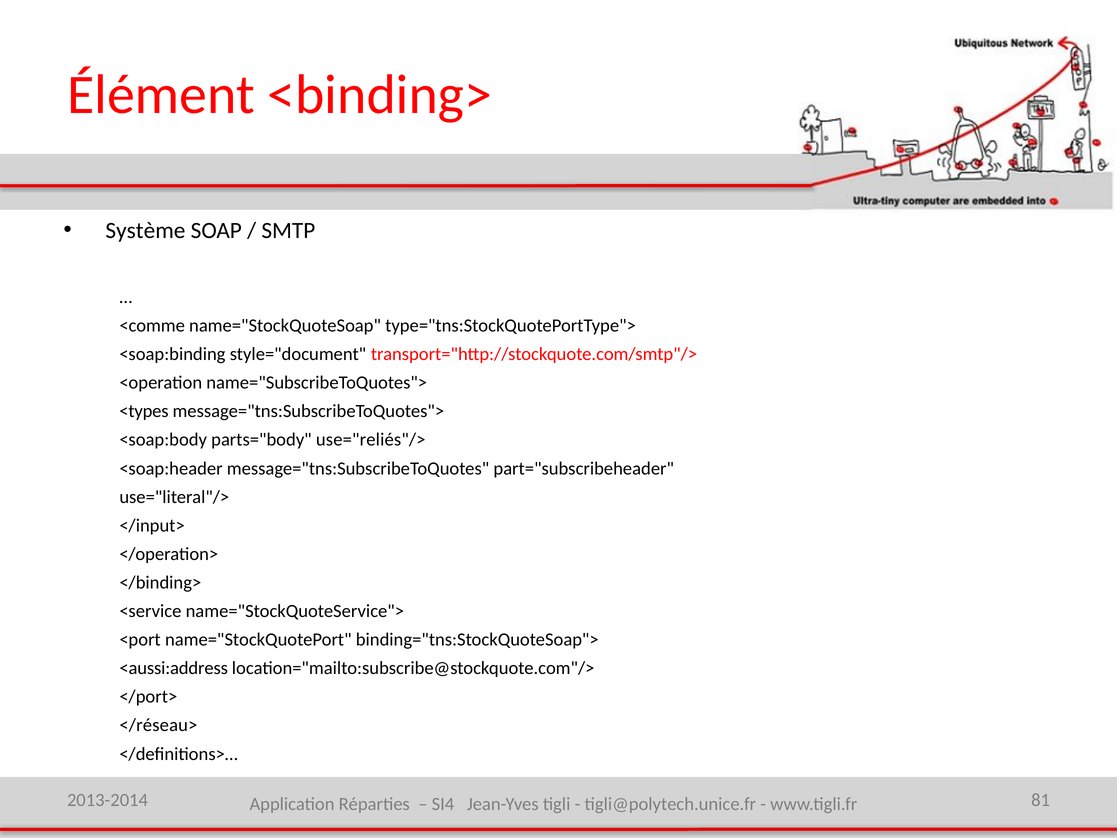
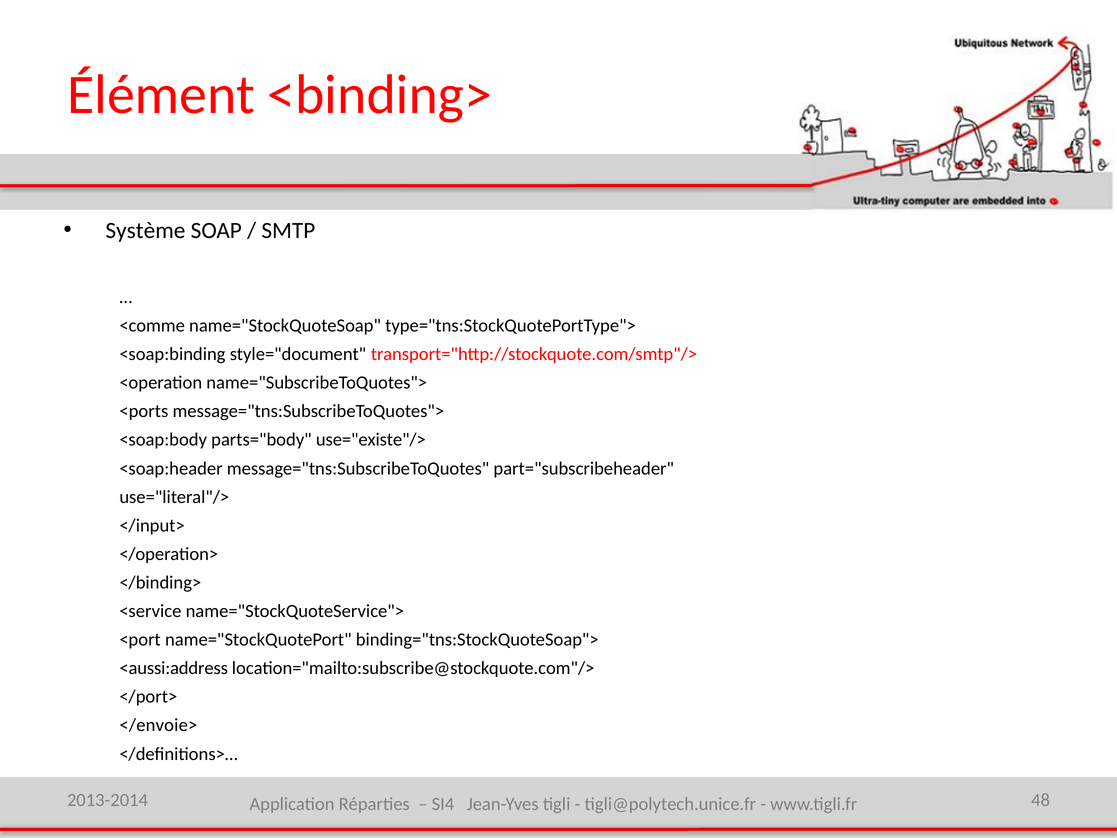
<types: <types -> <ports
use="reliés"/>: use="reliés"/> -> use="existe"/>
</réseau>: </réseau> -> </envoie>
81: 81 -> 48
